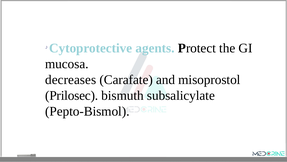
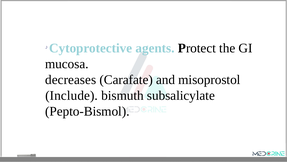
Prilosec: Prilosec -> Include
